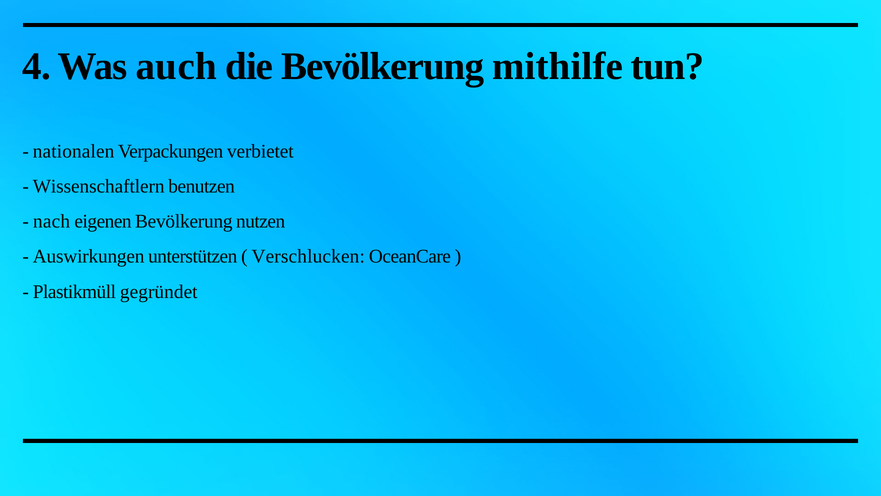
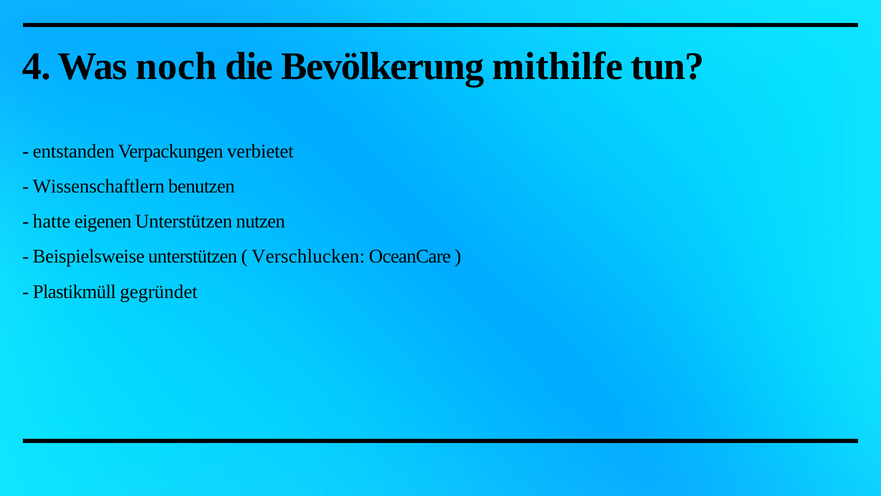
auch: auch -> noch
nationalen: nationalen -> entstanden
nach: nach -> hatte
eigenen Bevölkerung: Bevölkerung -> Unterstützen
Auswirkungen: Auswirkungen -> Beispielsweise
